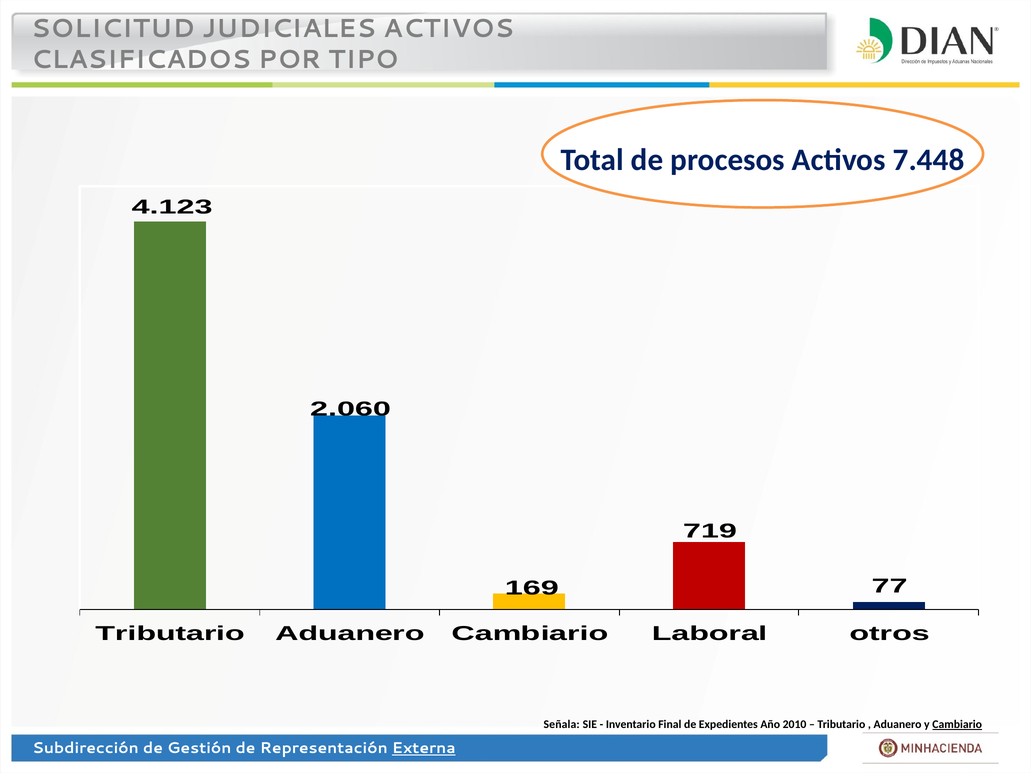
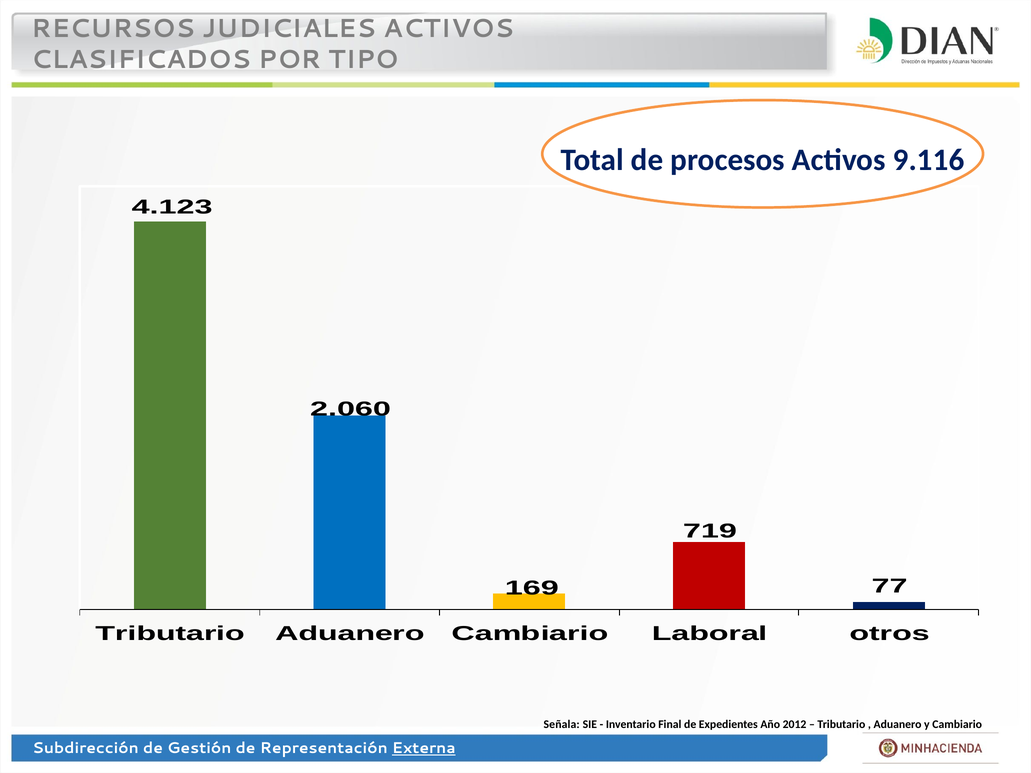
SOLICITUD: SOLICITUD -> RECURSOS
7.448: 7.448 -> 9.116
2010: 2010 -> 2012
Cambiario at (957, 725) underline: present -> none
